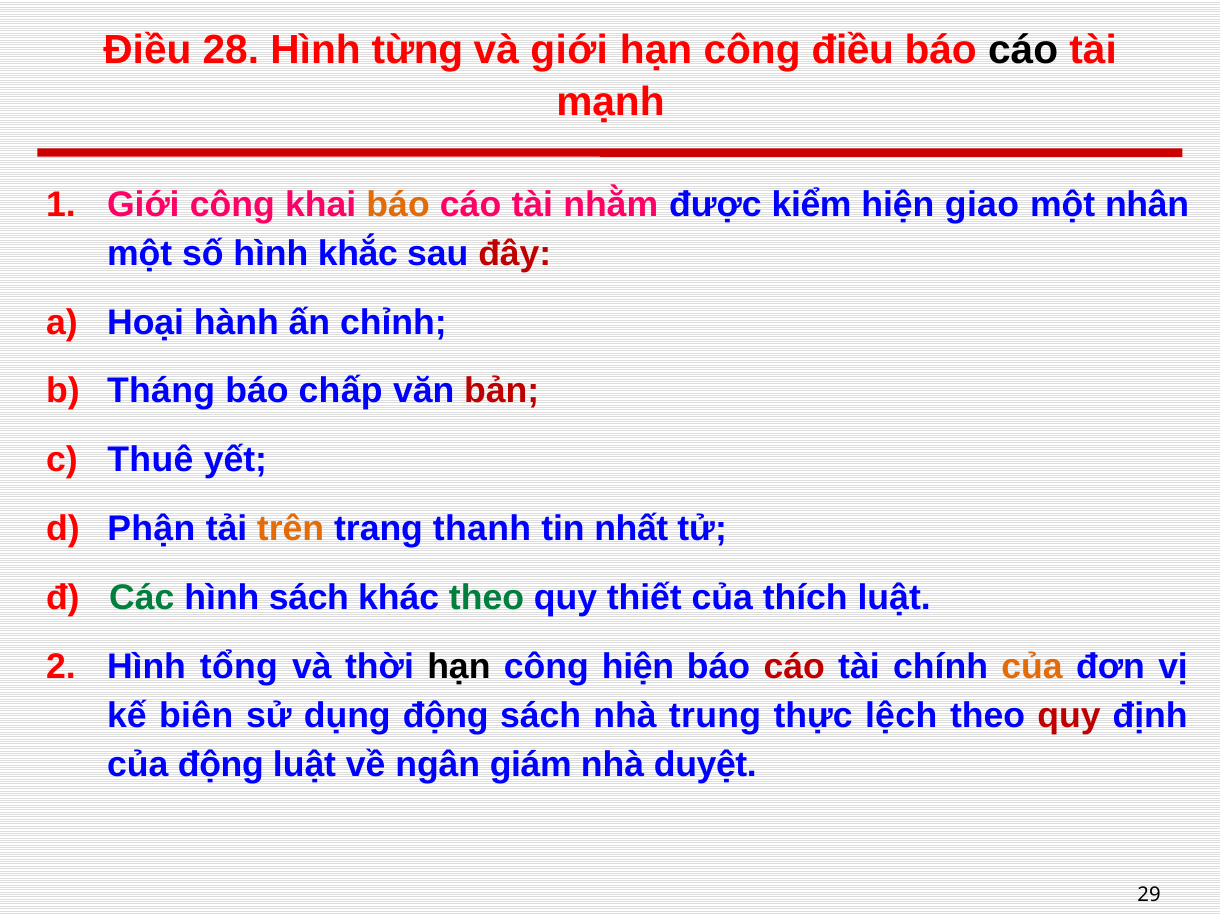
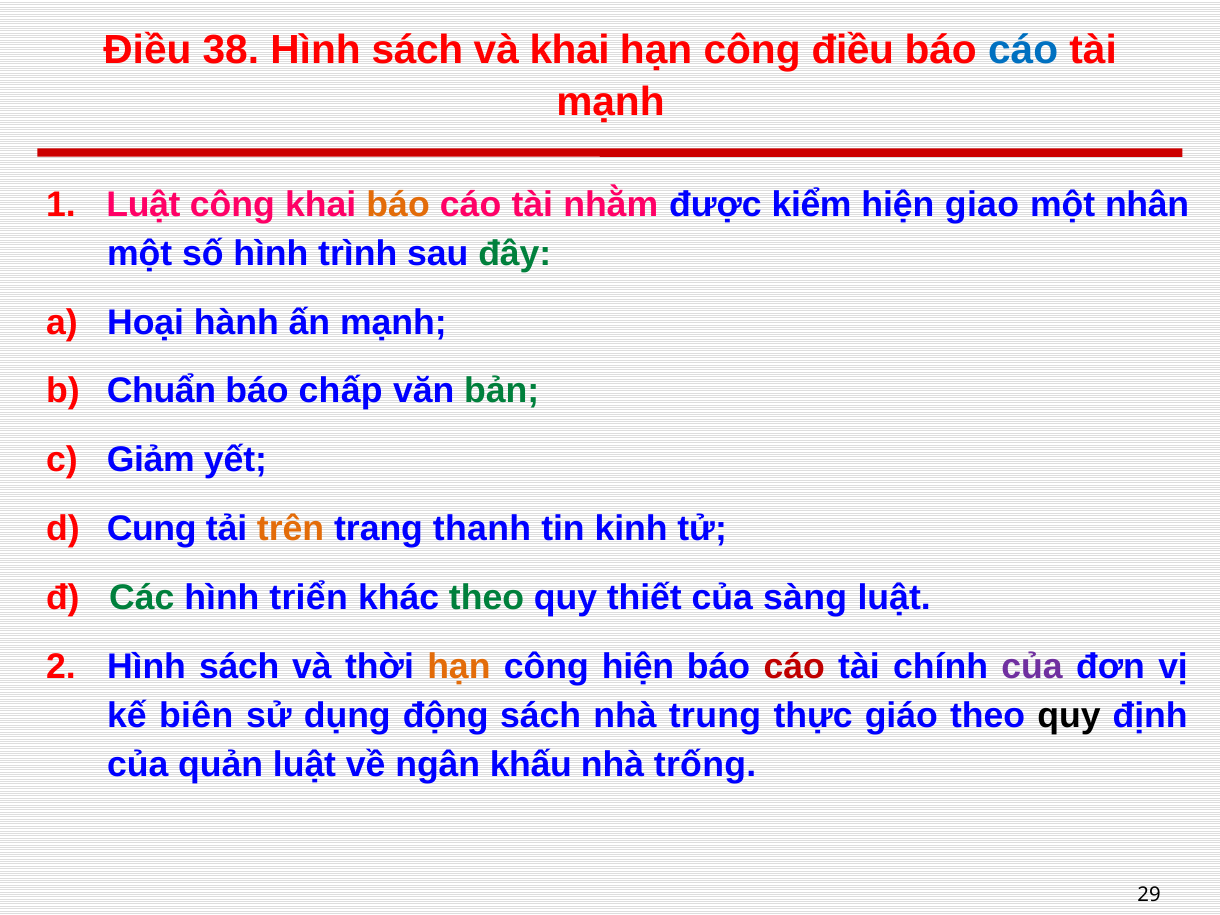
28: 28 -> 38
từng at (417, 50): từng -> sách
và giới: giới -> khai
cáo at (1023, 50) colour: black -> blue
Giới at (143, 205): Giới -> Luật
khắc: khắc -> trình
đây colour: red -> green
ấn chỉnh: chỉnh -> mạnh
Tháng: Tháng -> Chuẩn
bản colour: red -> green
Thuê: Thuê -> Giảm
Phận: Phận -> Cung
nhất: nhất -> kinh
hình sách: sách -> triển
thích: thích -> sàng
tổng at (239, 667): tổng -> sách
hạn at (459, 667) colour: black -> orange
của at (1032, 667) colour: orange -> purple
lệch: lệch -> giáo
quy at (1069, 716) colour: red -> black
của động: động -> quản
giám: giám -> khấu
duyệt: duyệt -> trống
